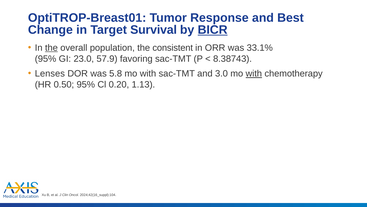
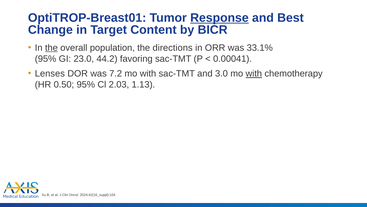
Response underline: none -> present
Survival: Survival -> Content
BICR underline: present -> none
consistent: consistent -> directions
57.9: 57.9 -> 44.2
8.38743: 8.38743 -> 0.00041
5.8: 5.8 -> 7.2
0.20: 0.20 -> 2.03
